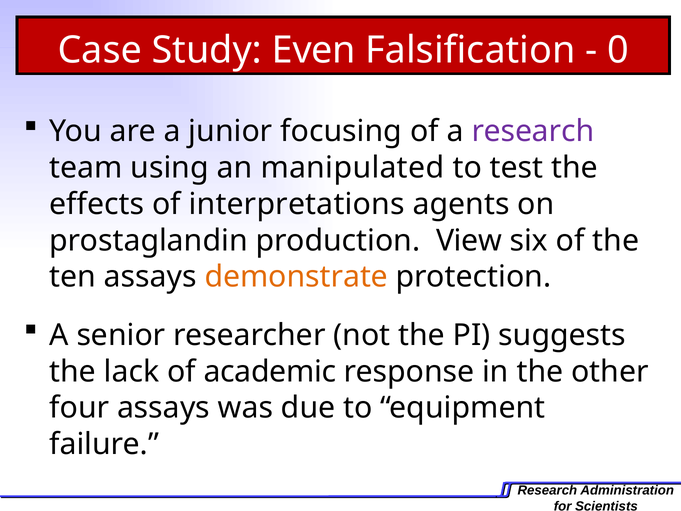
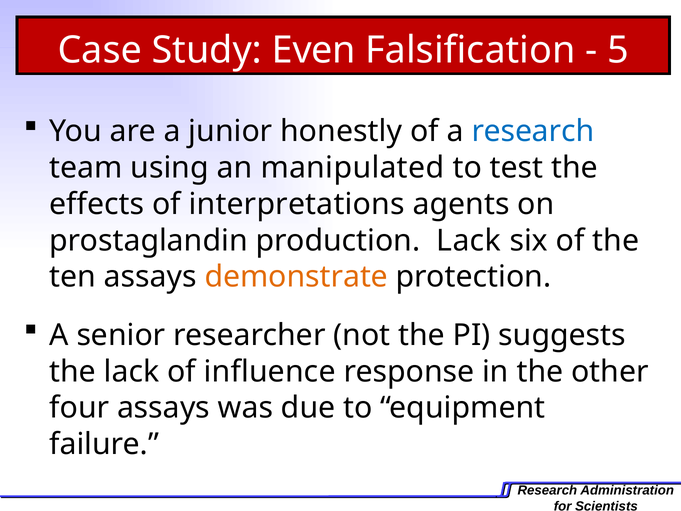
0: 0 -> 5
focusing: focusing -> honestly
research at (533, 131) colour: purple -> blue
production View: View -> Lack
academic: academic -> influence
